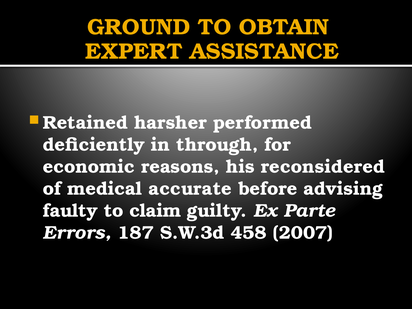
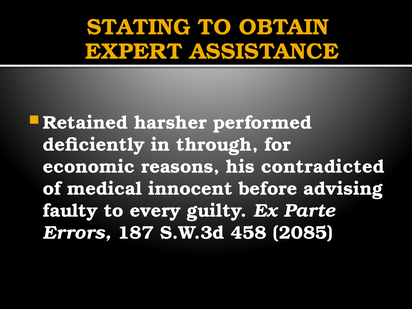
GROUND: GROUND -> STATING
reconsidered: reconsidered -> contradicted
accurate: accurate -> innocent
claim: claim -> every
2007: 2007 -> 2085
